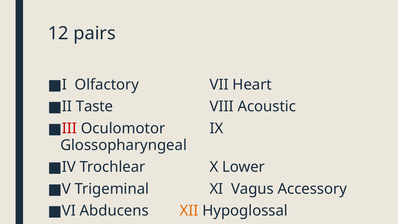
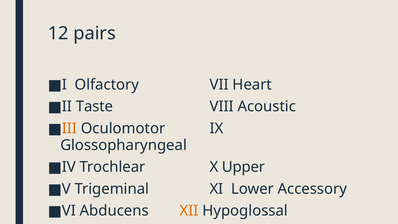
III colour: red -> orange
Lower: Lower -> Upper
Vagus: Vagus -> Lower
